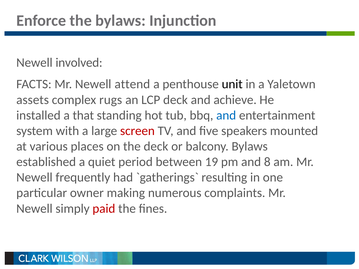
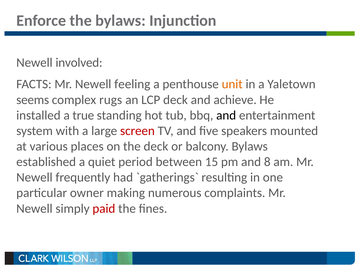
attend: attend -> feeling
unit colour: black -> orange
assets: assets -> seems
that: that -> true
and at (226, 115) colour: blue -> black
19: 19 -> 15
